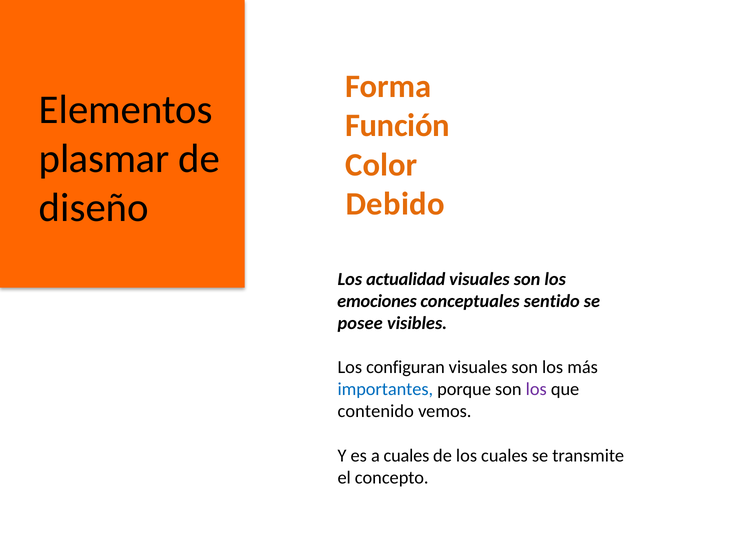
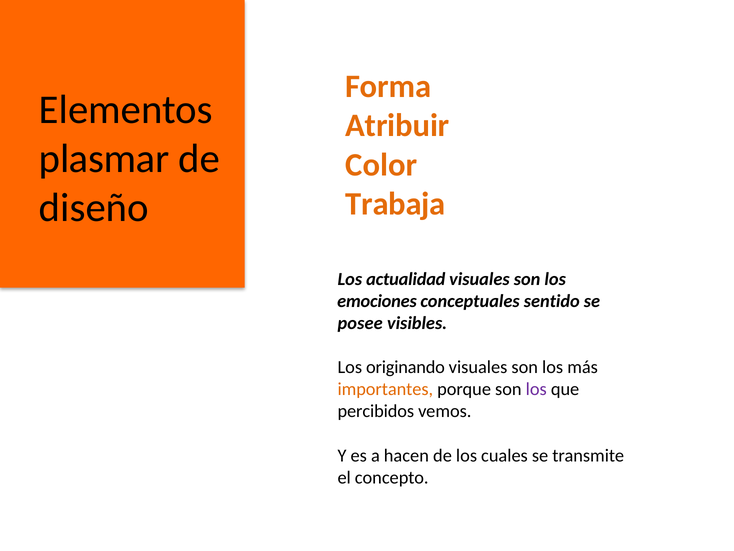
Función: Función -> Atribuir
Debido: Debido -> Trabaja
configuran: configuran -> originando
importantes colour: blue -> orange
contenido: contenido -> percibidos
a cuales: cuales -> hacen
